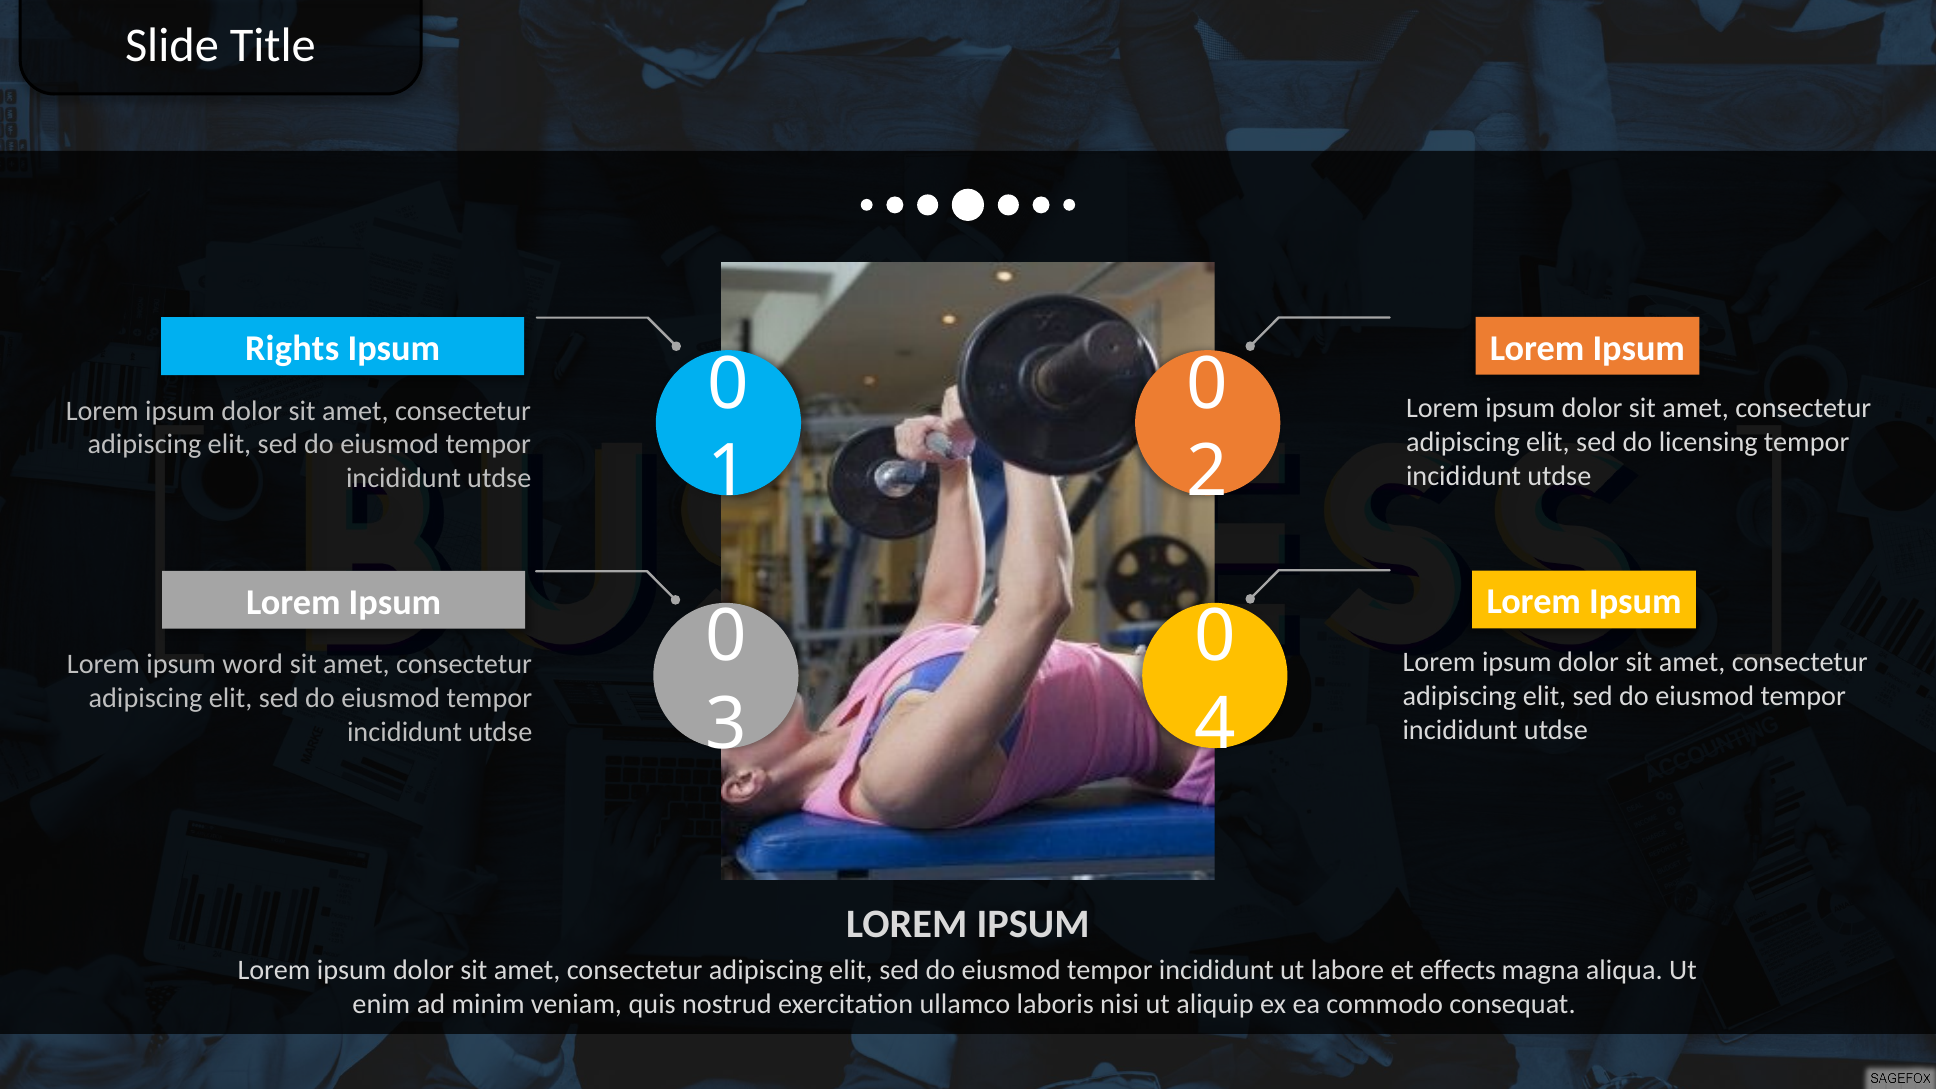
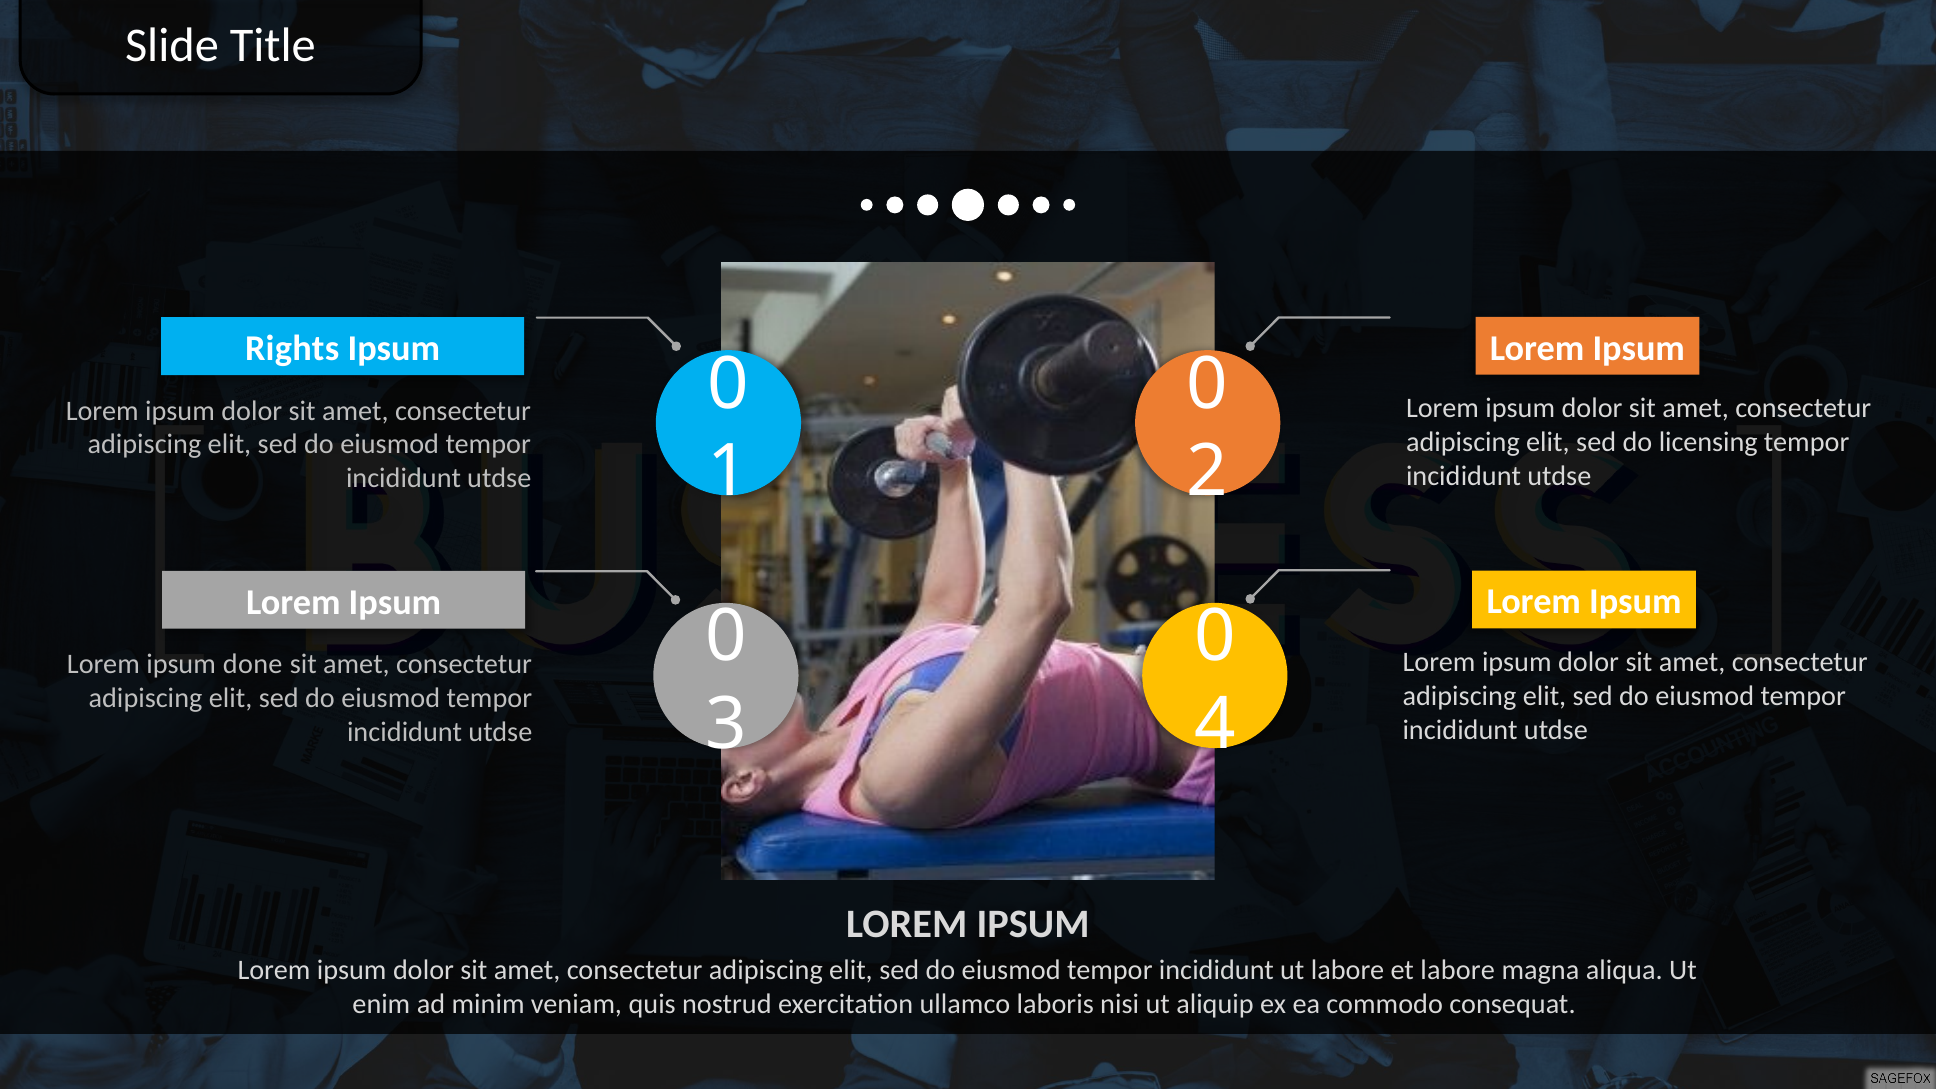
word: word -> done
et effects: effects -> labore
